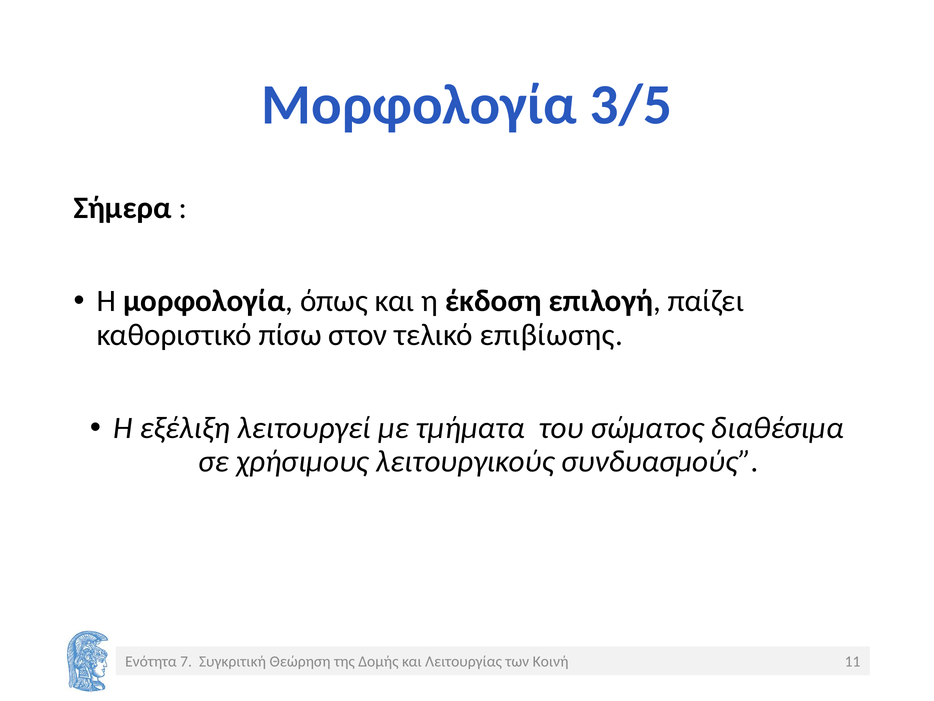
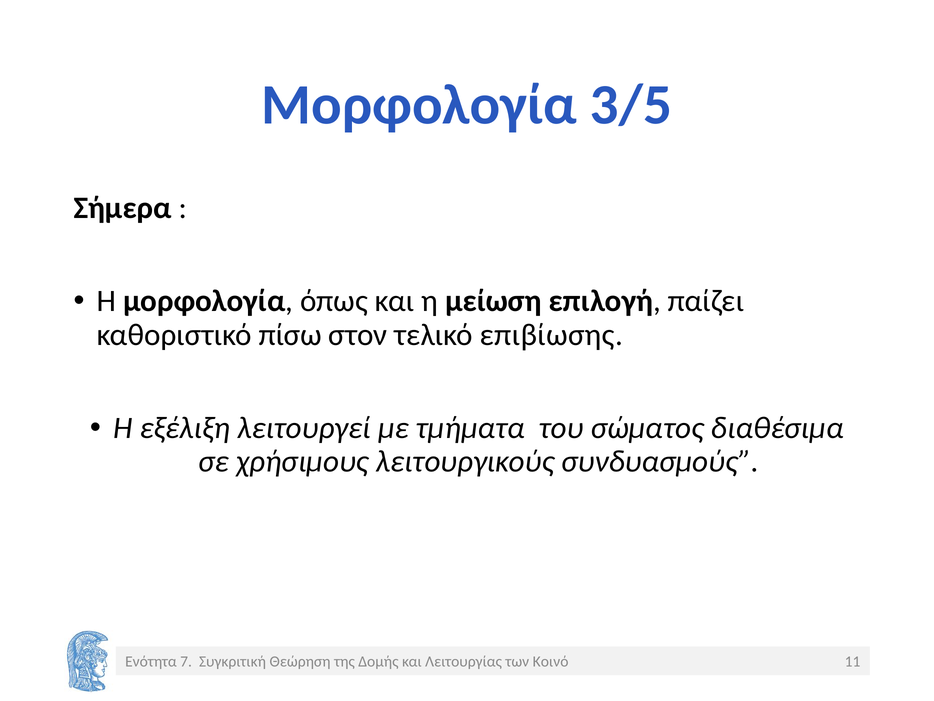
έκδοση: έκδοση -> μείωση
Κοινή: Κοινή -> Κοινό
